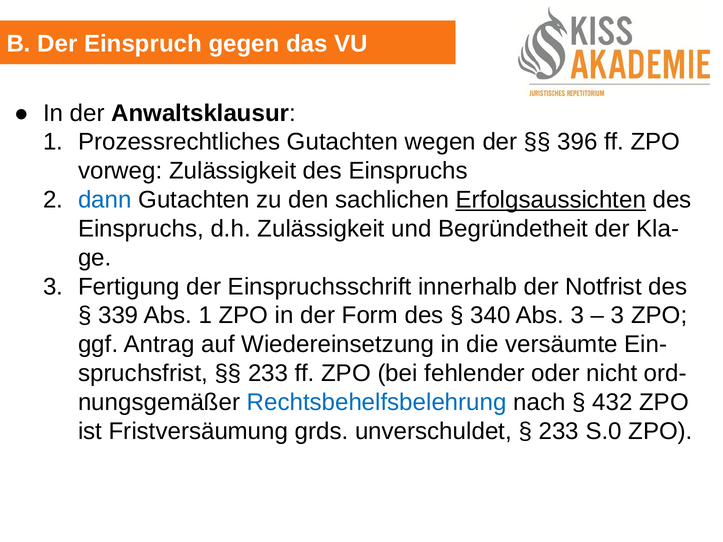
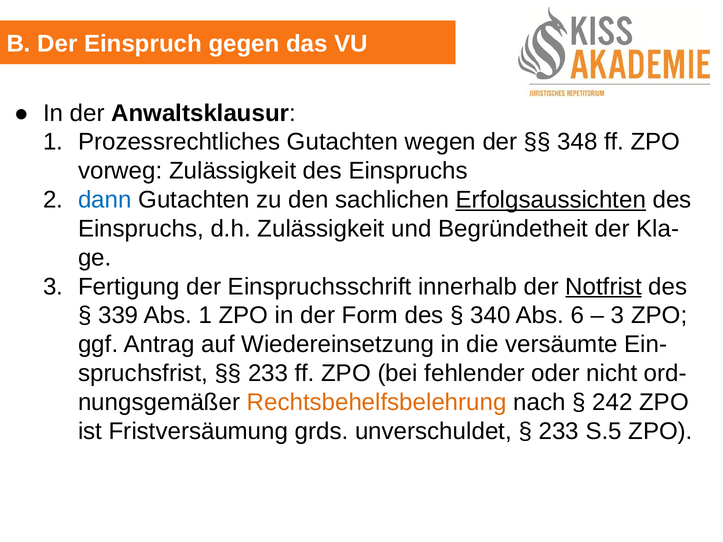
396: 396 -> 348
Notfrist underline: none -> present
Abs 3: 3 -> 6
Rechtsbehelfsbelehrung colour: blue -> orange
432: 432 -> 242
S.0: S.0 -> S.5
